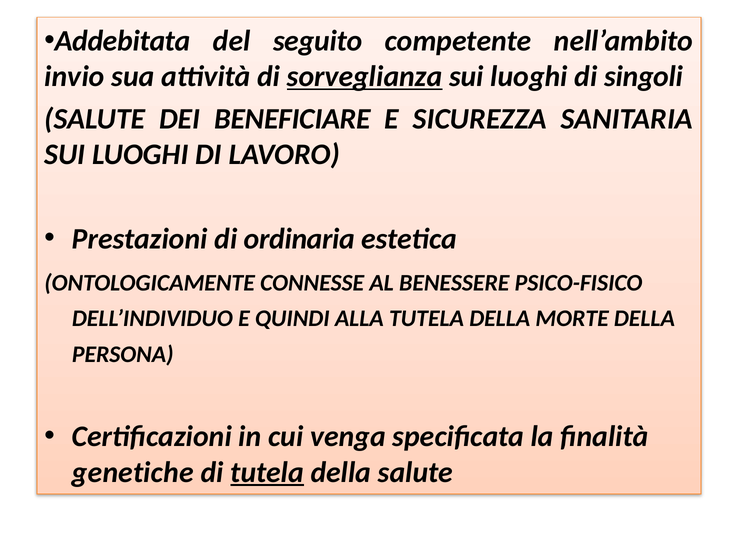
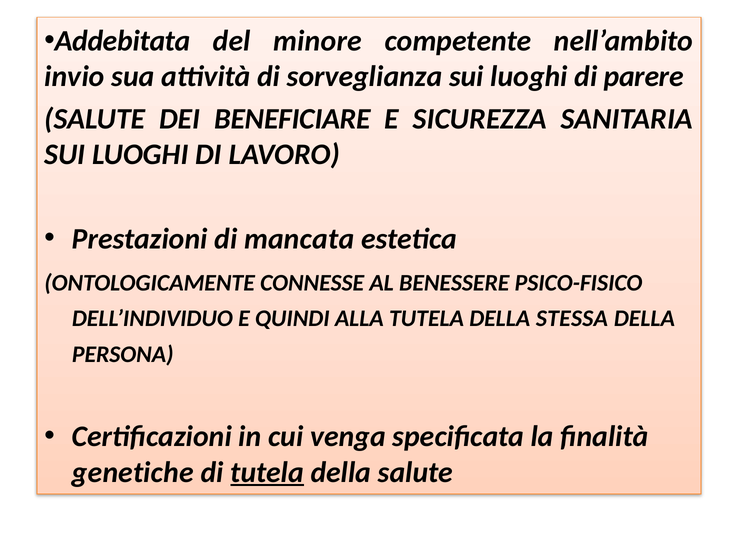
seguito: seguito -> minore
sorveglianza underline: present -> none
singoli: singoli -> parere
ordinaria: ordinaria -> mancata
MORTE: MORTE -> STESSA
